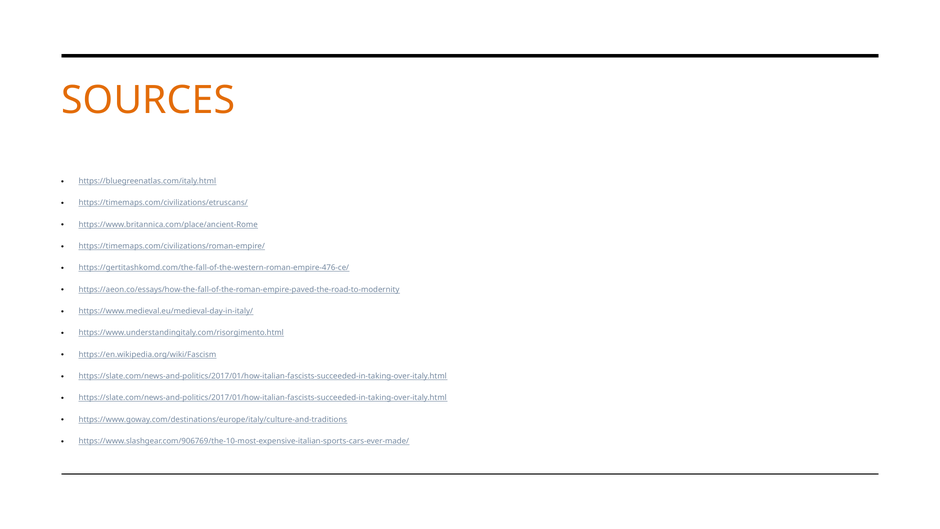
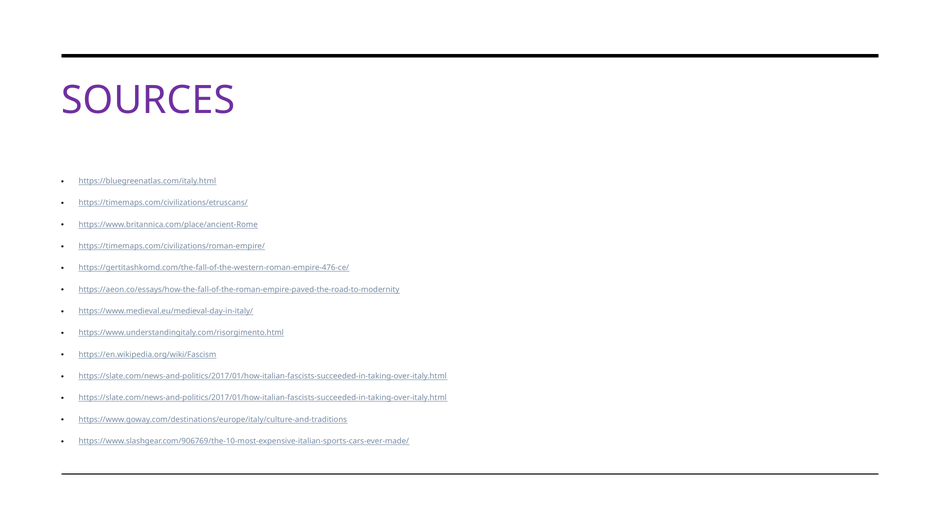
SOURCES colour: orange -> purple
